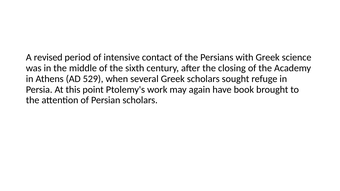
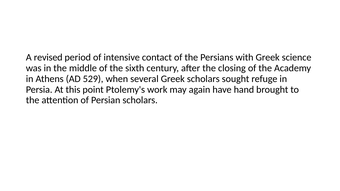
book: book -> hand
